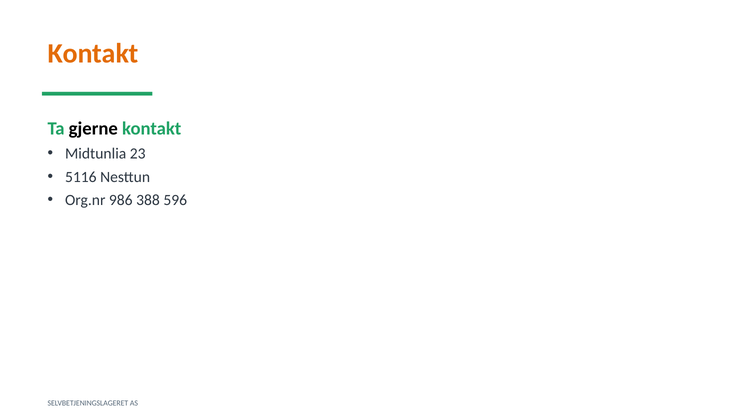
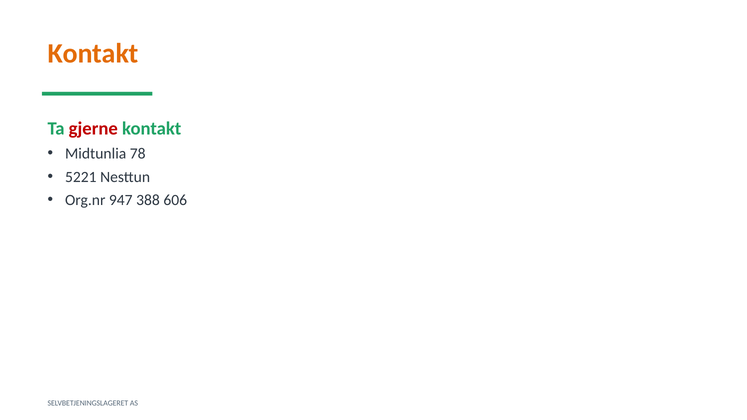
gjerne colour: black -> red
23: 23 -> 78
5116: 5116 -> 5221
986: 986 -> 947
596: 596 -> 606
